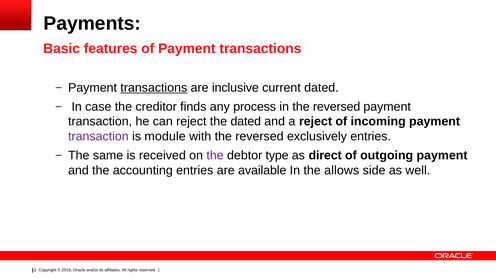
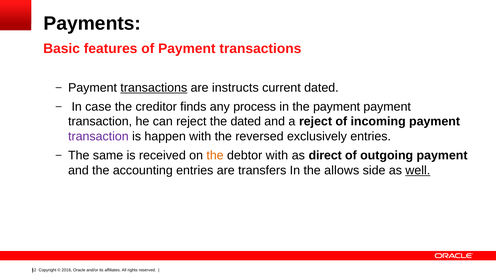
inclusive: inclusive -> instructs
in the reversed: reversed -> payment
module: module -> happen
the at (215, 155) colour: purple -> orange
debtor type: type -> with
available: available -> transfers
well underline: none -> present
